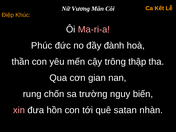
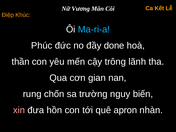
Ma-ri-a colour: pink -> light blue
đành: đành -> done
thập: thập -> lãnh
satan: satan -> apron
